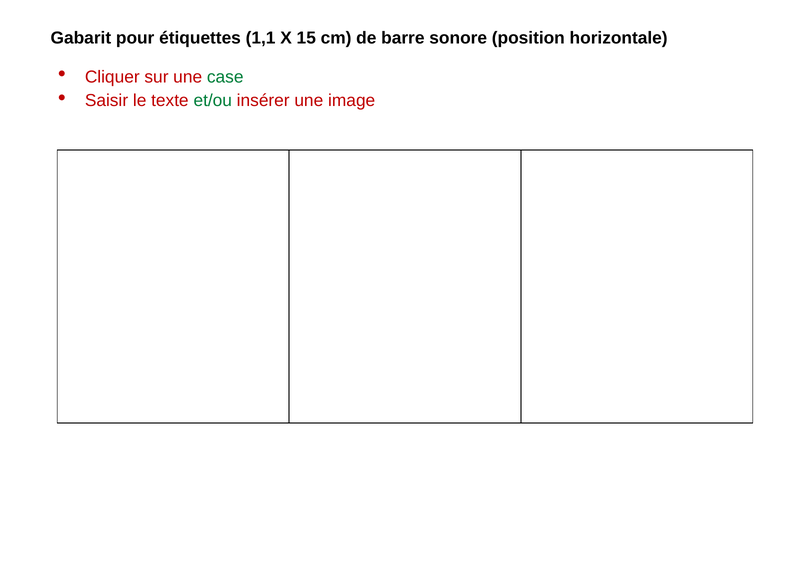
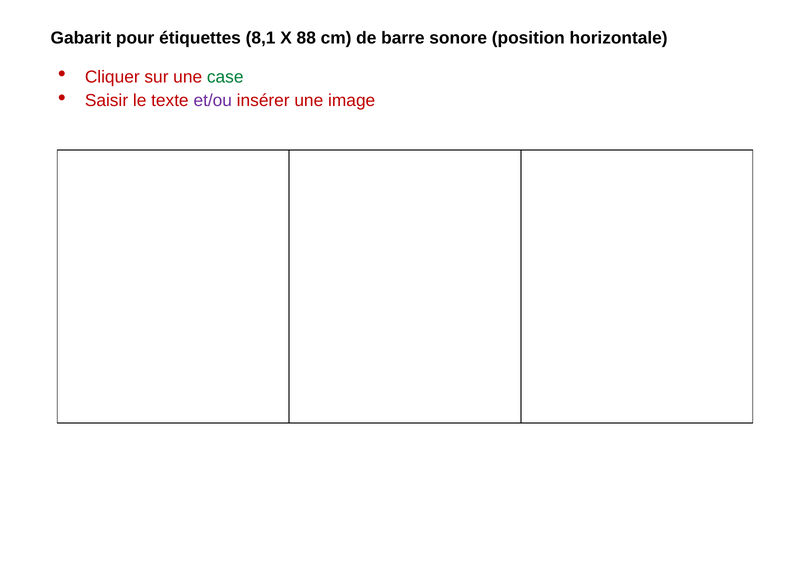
1,1: 1,1 -> 8,1
15: 15 -> 88
et/ou colour: green -> purple
